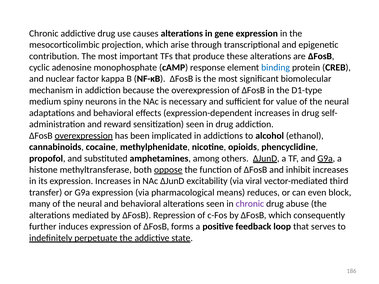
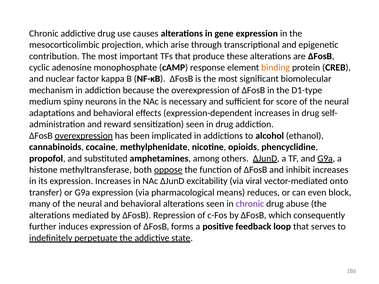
binding colour: blue -> orange
value: value -> score
third: third -> onto
